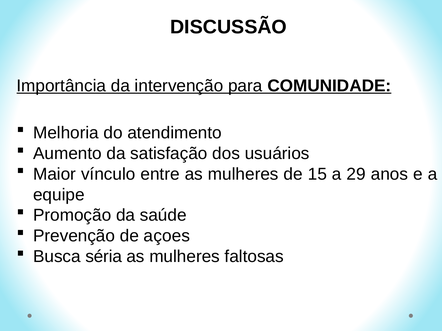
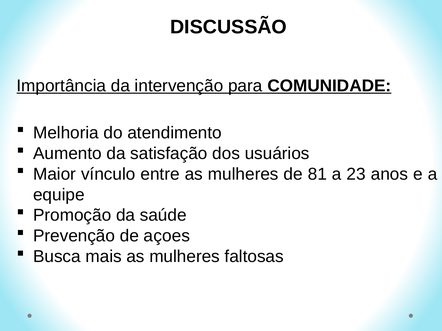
15: 15 -> 81
29: 29 -> 23
séria: séria -> mais
